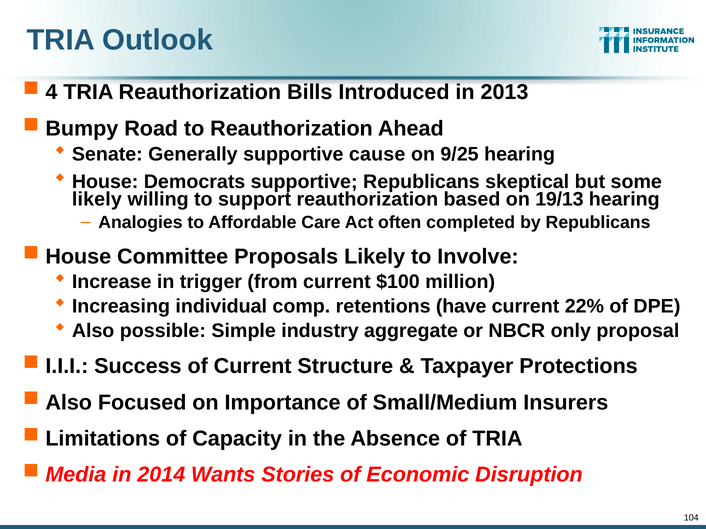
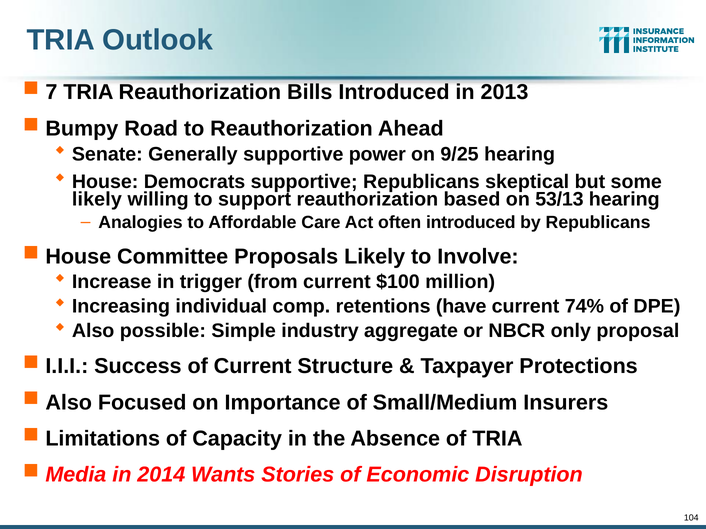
4: 4 -> 7
cause: cause -> power
19/13: 19/13 -> 53/13
often completed: completed -> introduced
22%: 22% -> 74%
